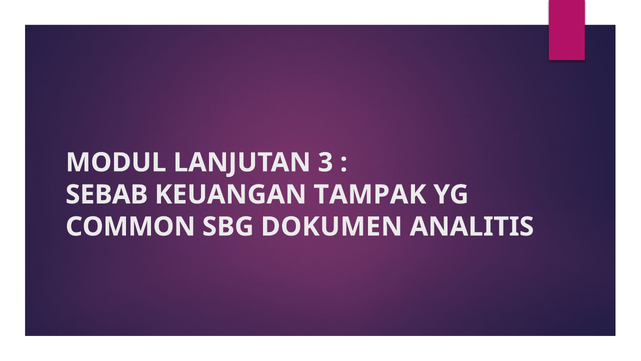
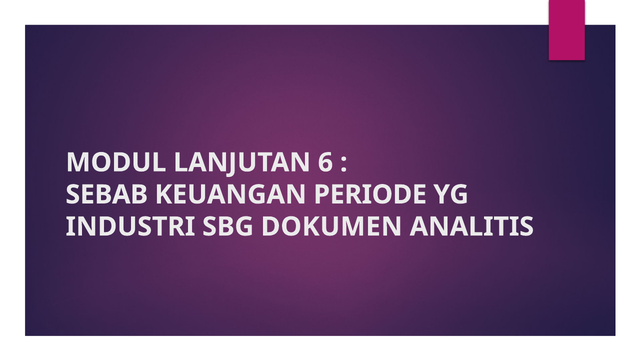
3: 3 -> 6
TAMPAK: TAMPAK -> PERIODE
COMMON: COMMON -> INDUSTRI
